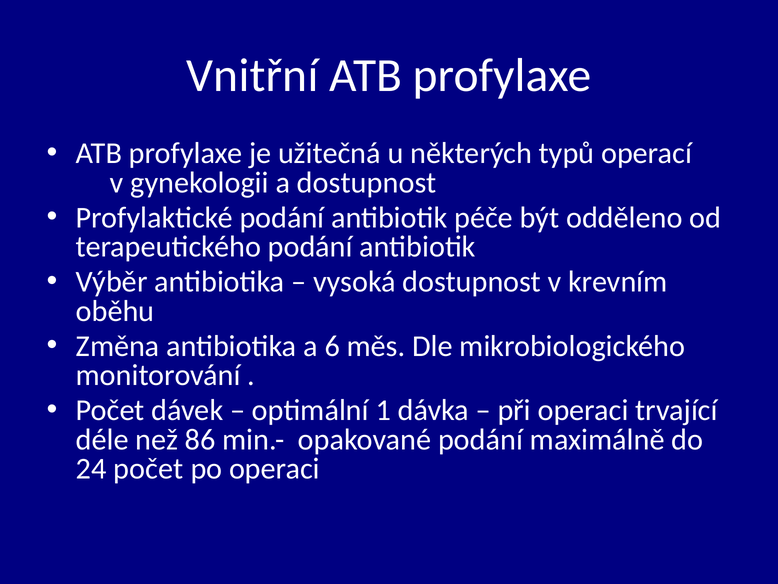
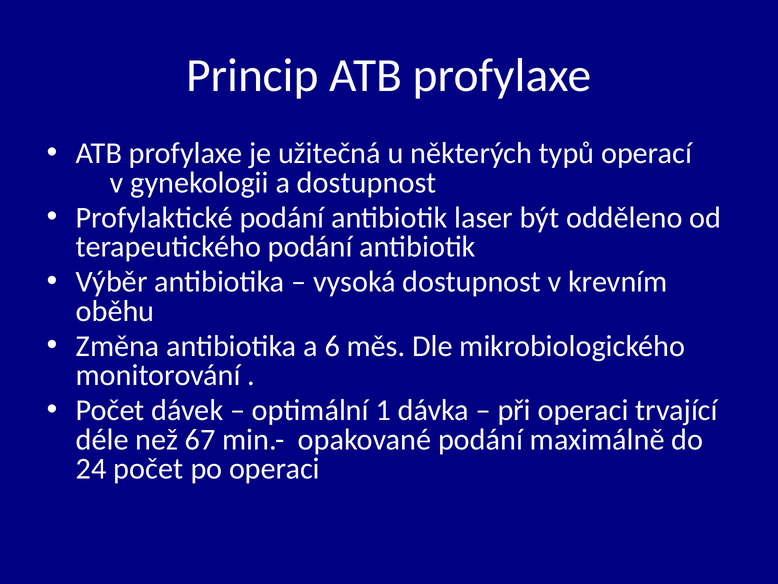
Vnitřní: Vnitřní -> Princip
péče: péče -> laser
86: 86 -> 67
